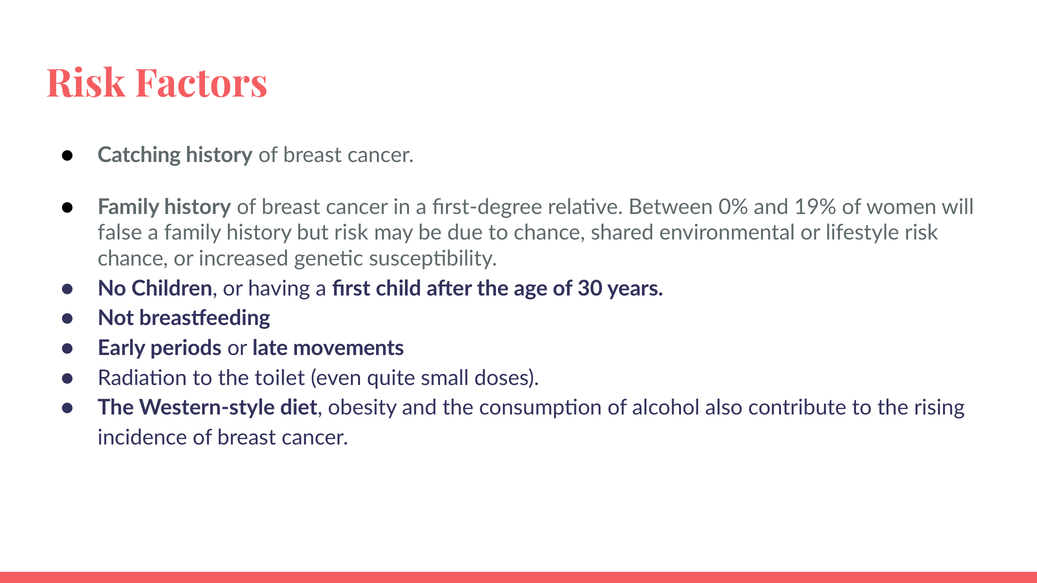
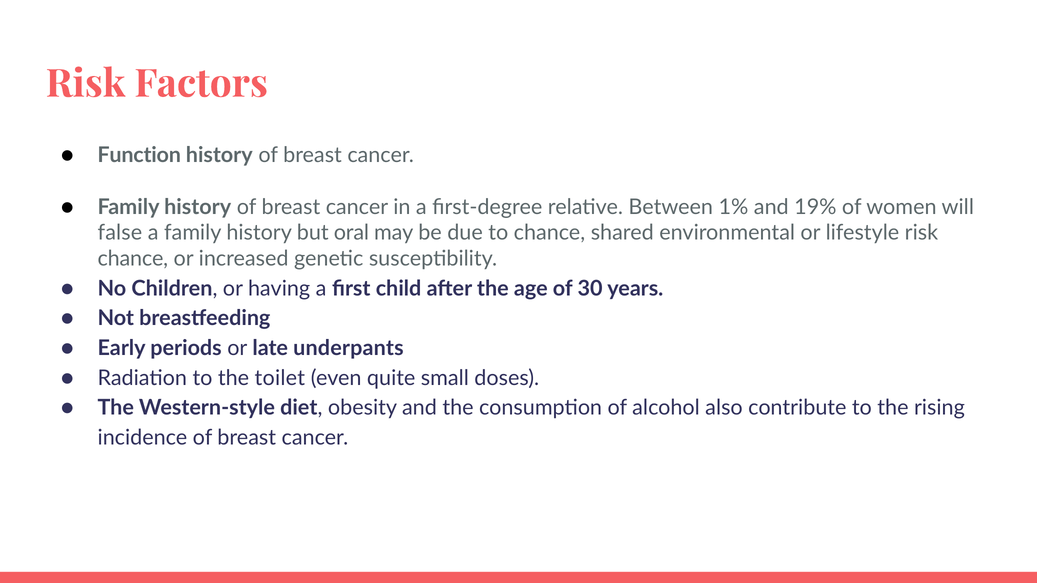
Catching: Catching -> Function
0%: 0% -> 1%
but risk: risk -> oral
movements: movements -> underpants
